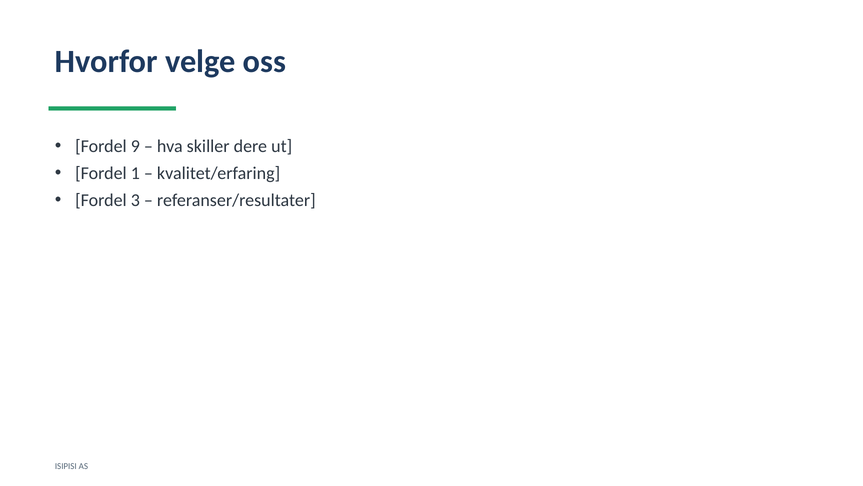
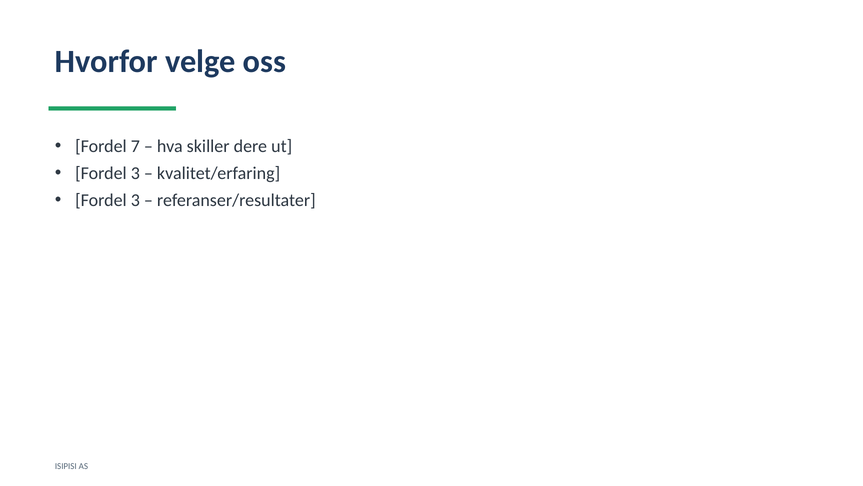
9: 9 -> 7
1 at (135, 173): 1 -> 3
